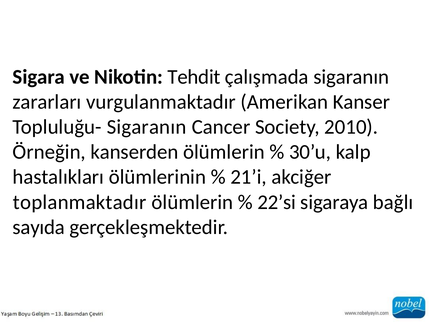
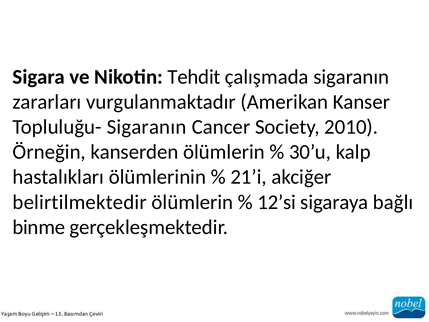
toplanmaktadır: toplanmaktadır -> belirtilmektedir
22’si: 22’si -> 12’si
sayıda: sayıda -> binme
